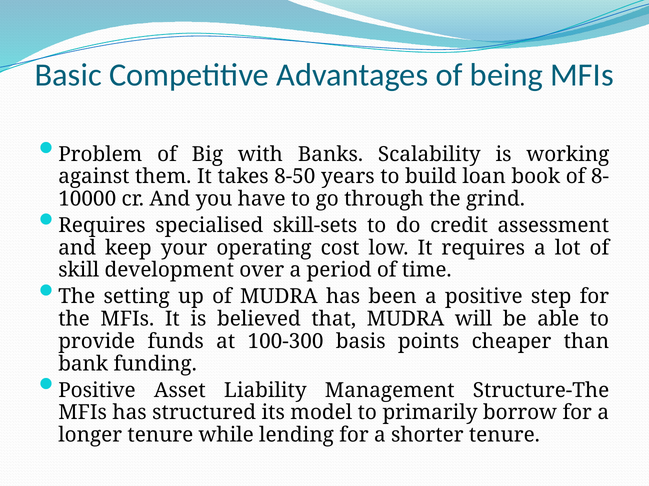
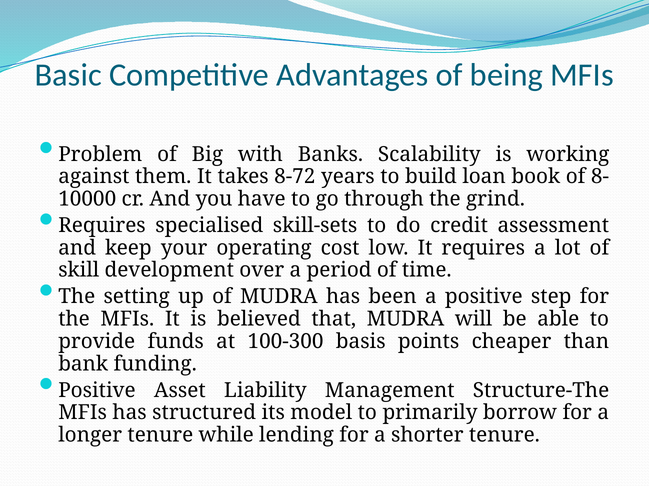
8-50: 8-50 -> 8-72
